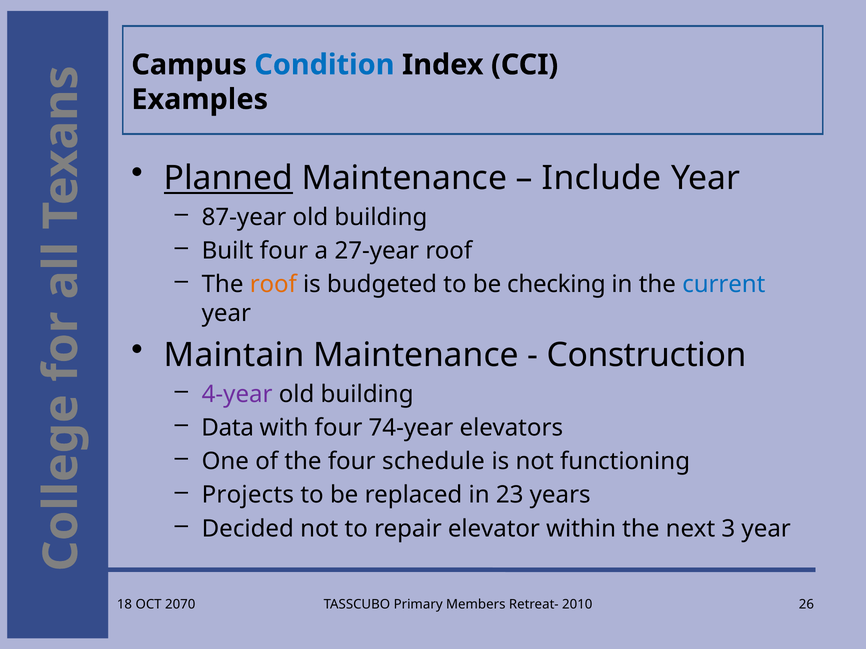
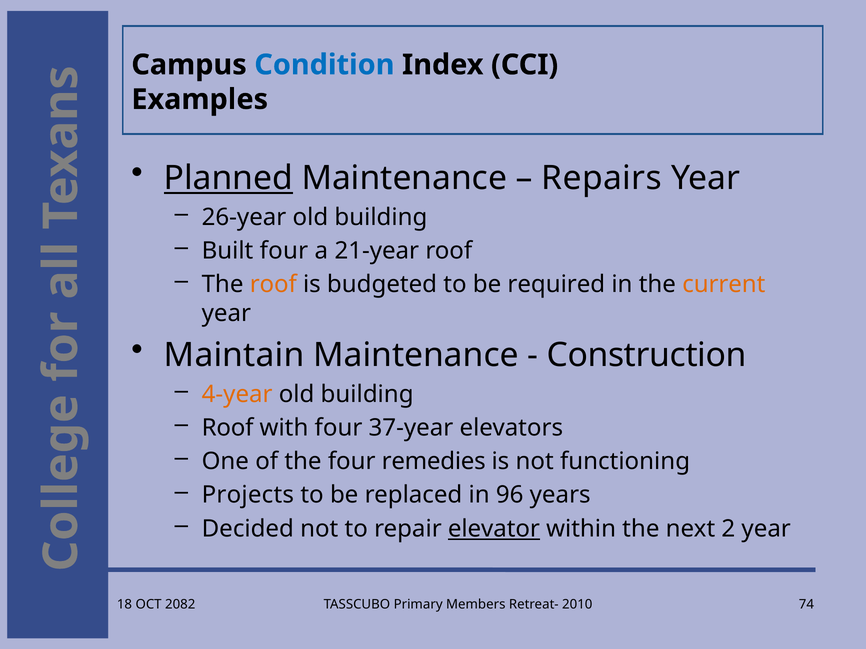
Include: Include -> Repairs
87-year: 87-year -> 26-year
27-year: 27-year -> 21-year
checking: checking -> required
current colour: blue -> orange
4-year colour: purple -> orange
Data at (228, 428): Data -> Roof
74-year: 74-year -> 37-year
schedule: schedule -> remedies
23: 23 -> 96
elevator underline: none -> present
3: 3 -> 2
2070: 2070 -> 2082
26: 26 -> 74
